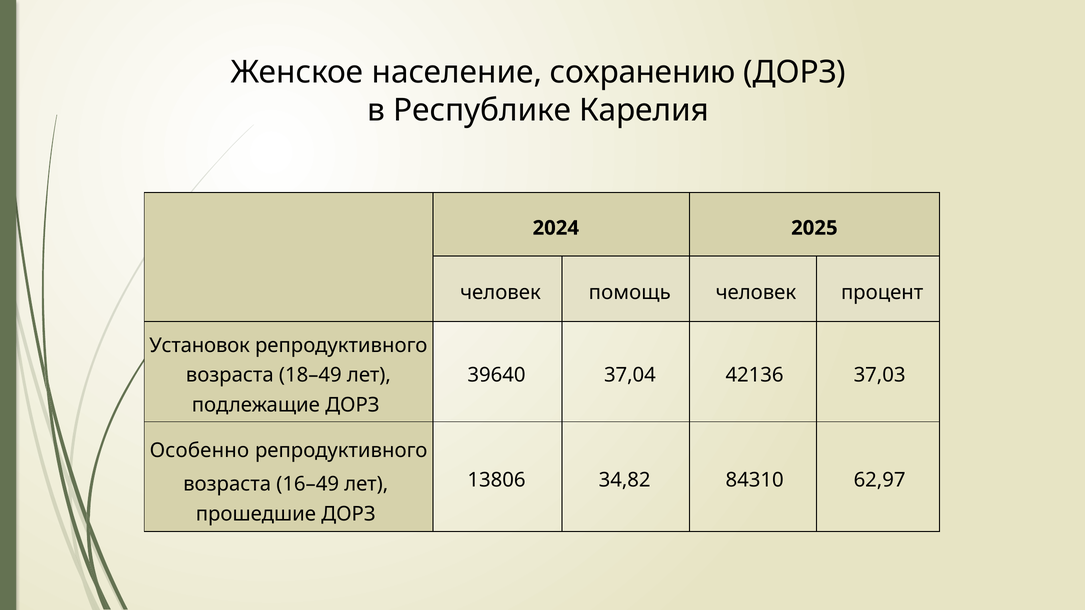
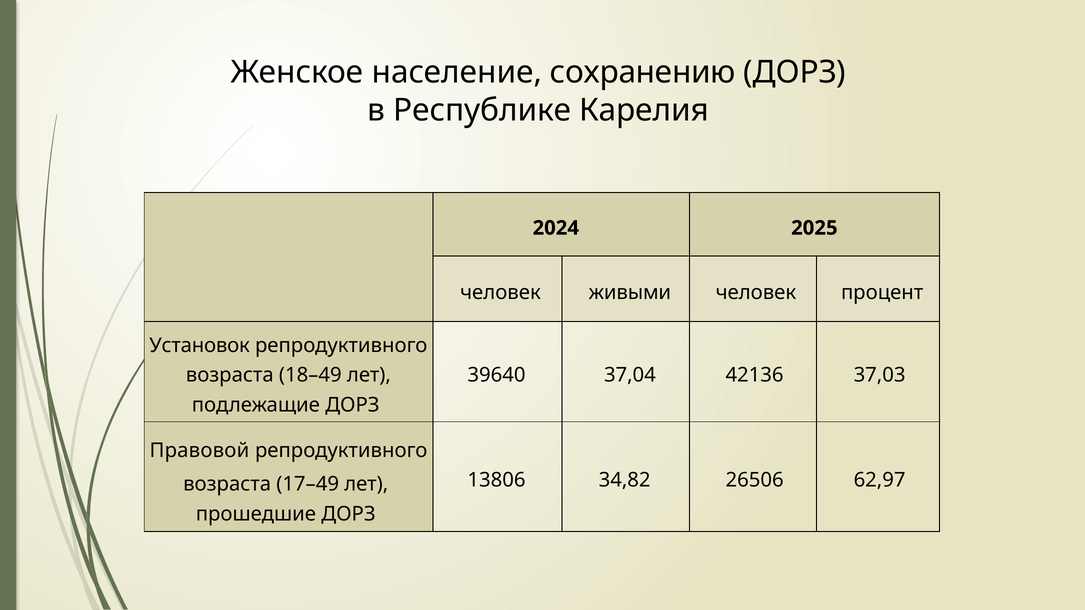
помощь: помощь -> живыми
Особенно: Особенно -> Правовой
84310: 84310 -> 26506
16–49: 16–49 -> 17–49
